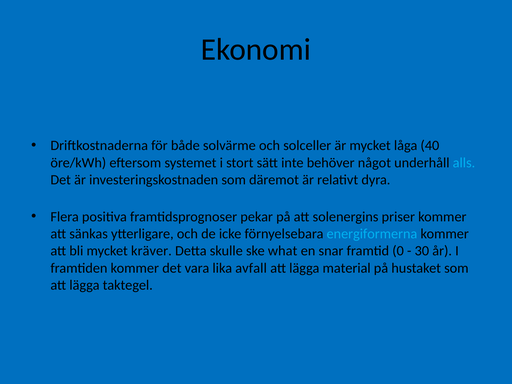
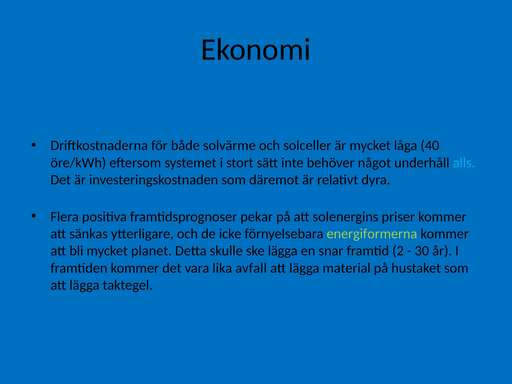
energiformerna colour: light blue -> light green
kräver: kräver -> planet
ske what: what -> lägga
0: 0 -> 2
